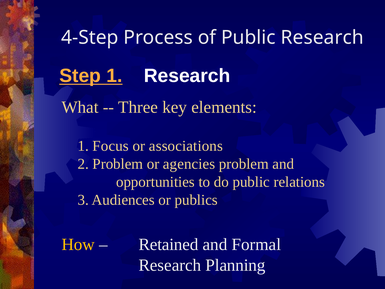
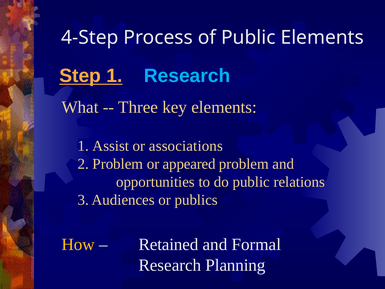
Public Research: Research -> Elements
Research at (187, 76) colour: white -> light blue
Focus: Focus -> Assist
agencies: agencies -> appeared
